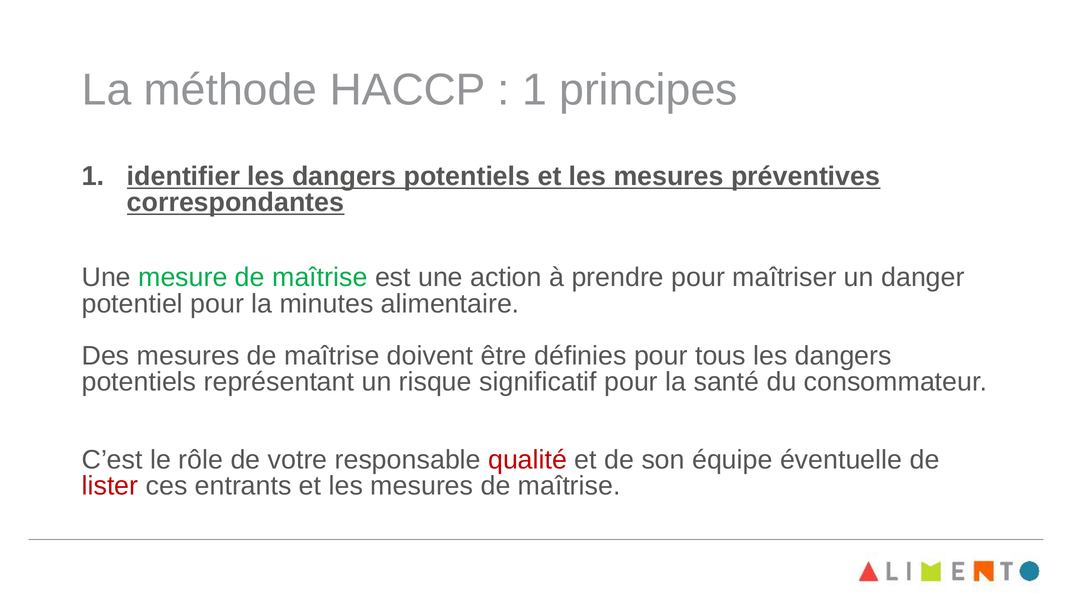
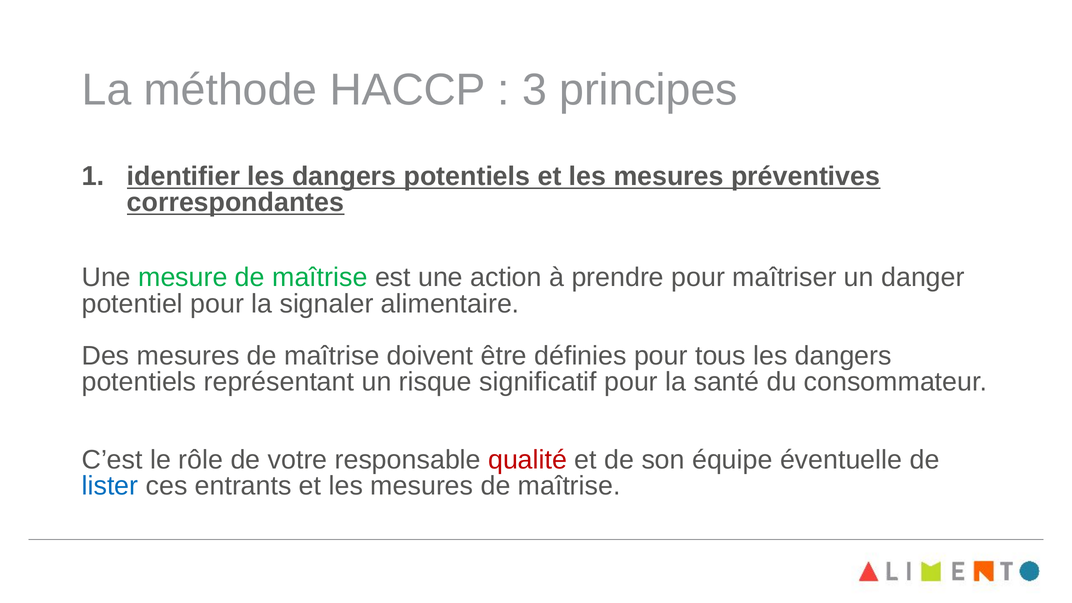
1 at (534, 90): 1 -> 3
minutes: minutes -> signaler
lister colour: red -> blue
